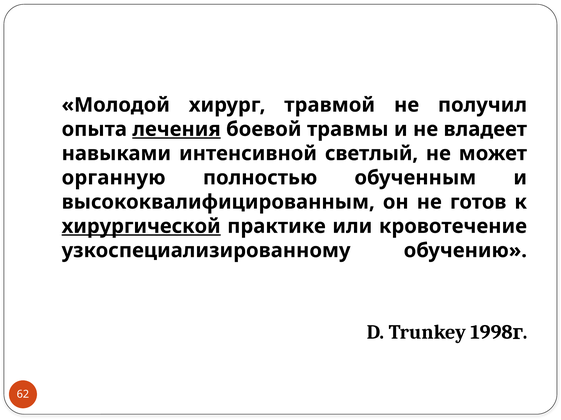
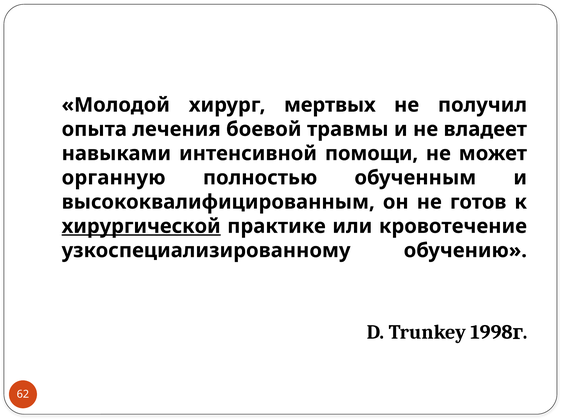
травмой: травмой -> мертвых
лечения underline: present -> none
светлый: светлый -> помощи
